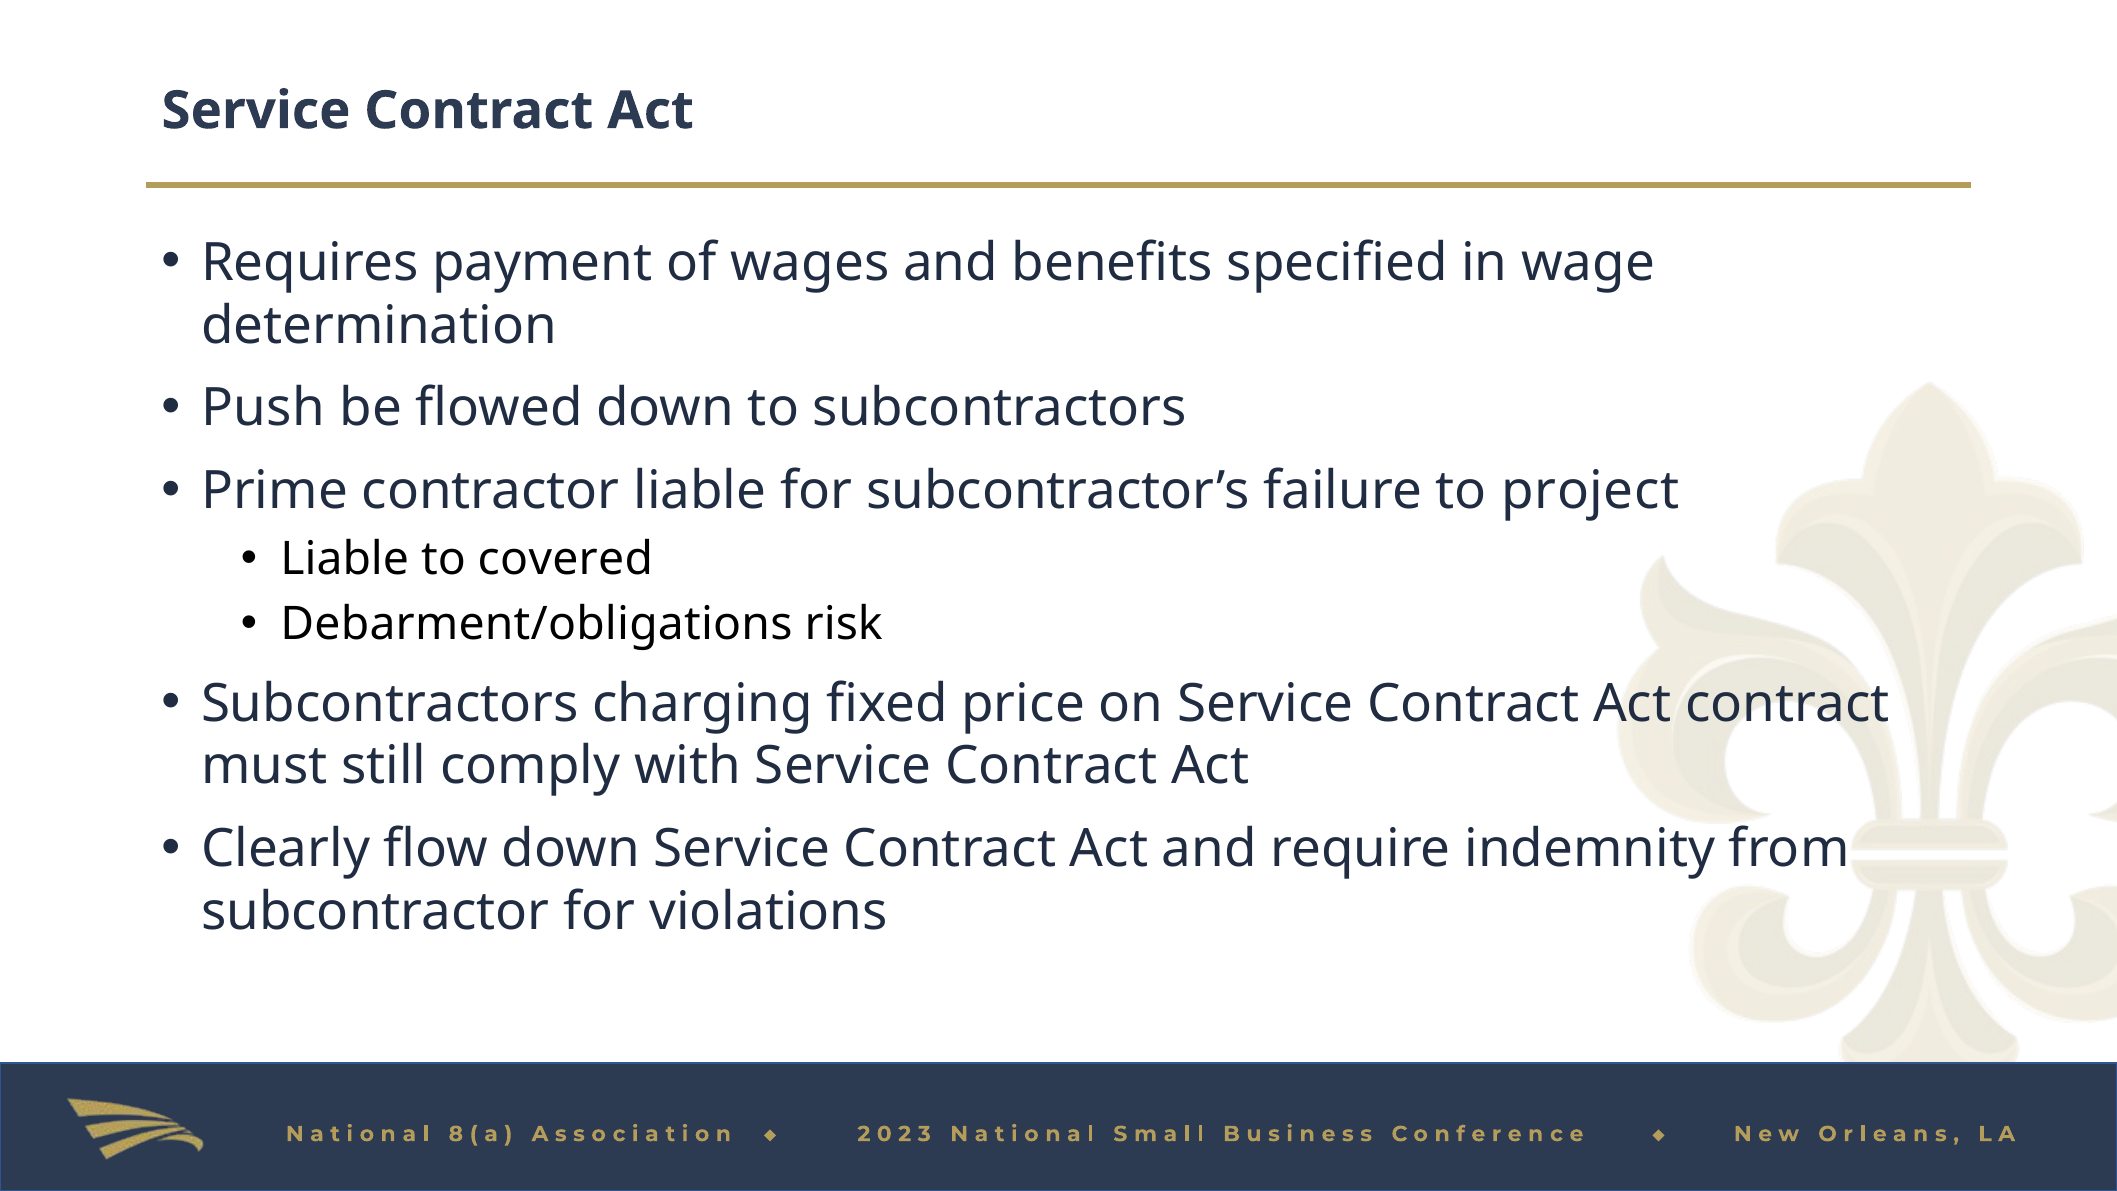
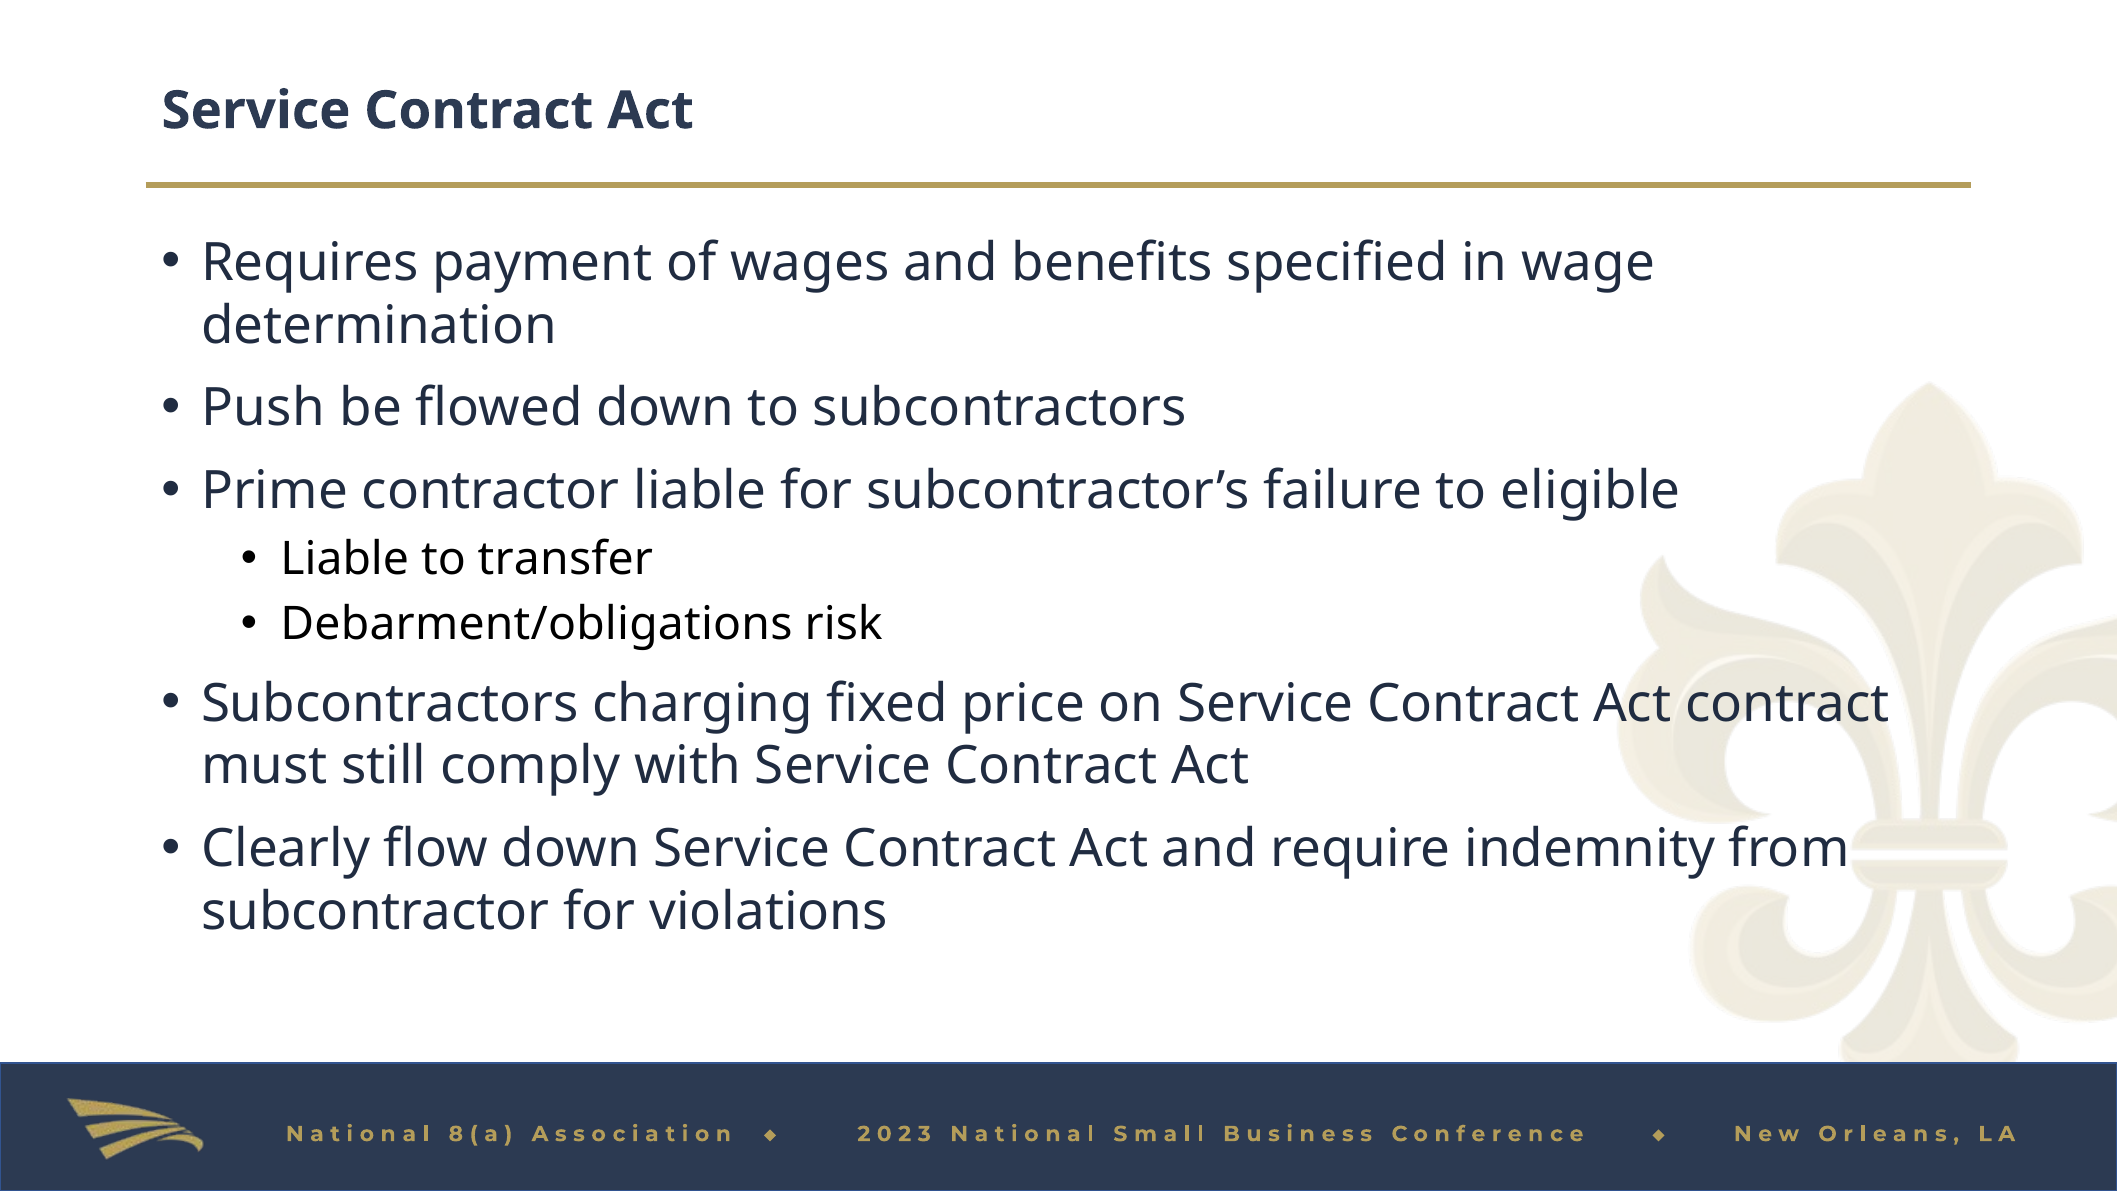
project: project -> eligible
covered: covered -> transfer
